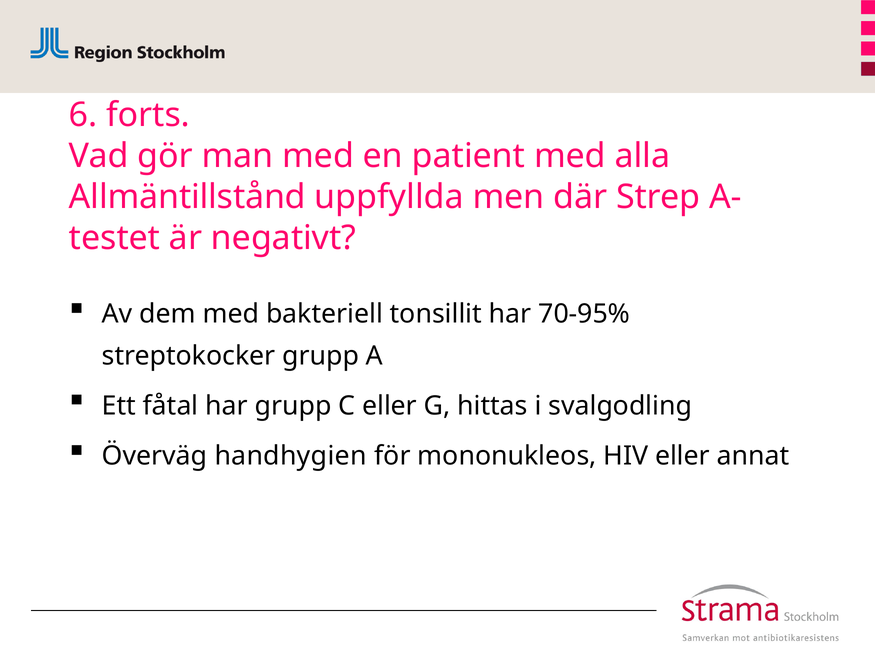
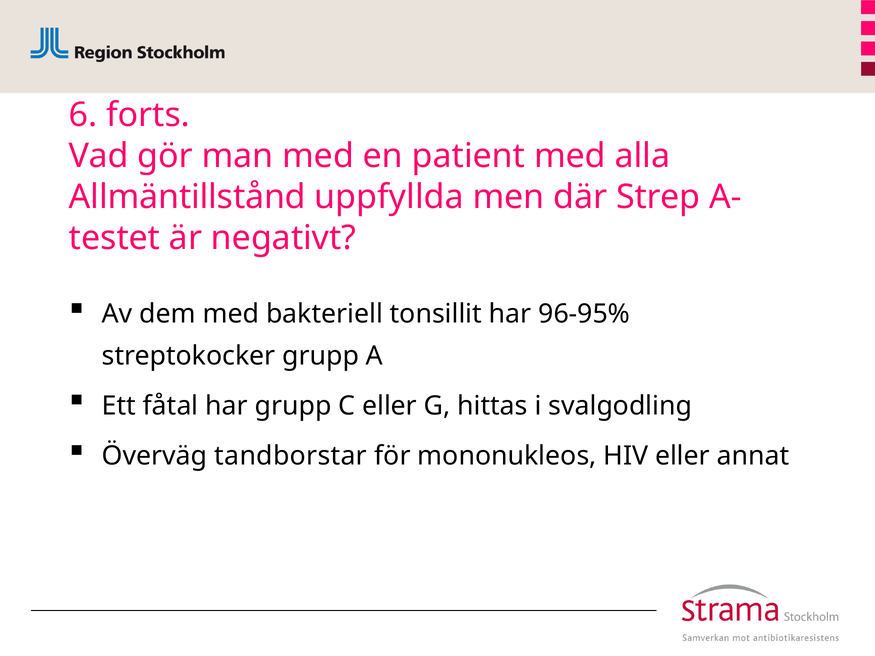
70-95%: 70-95% -> 96-95%
handhygien: handhygien -> tandborstar
